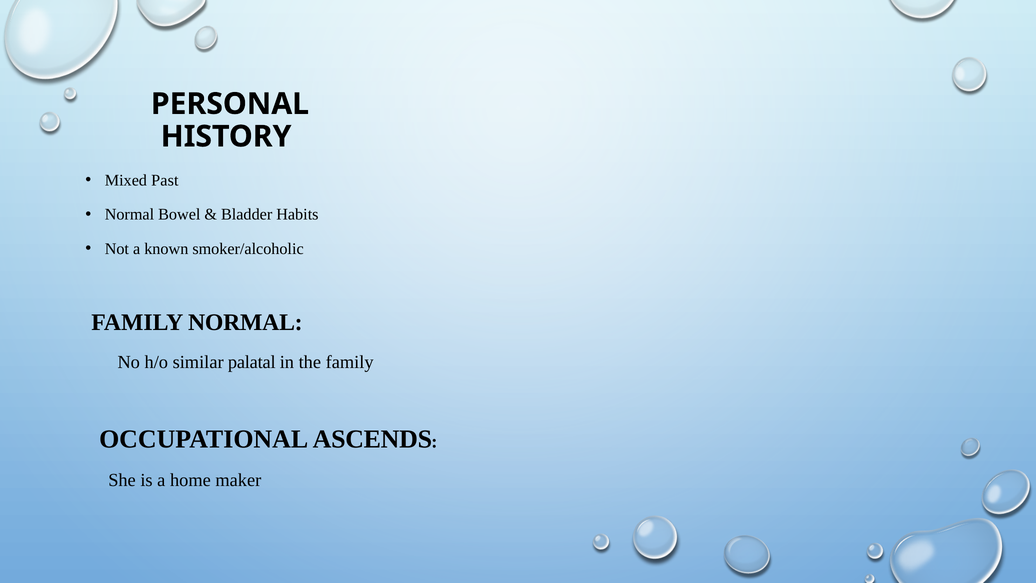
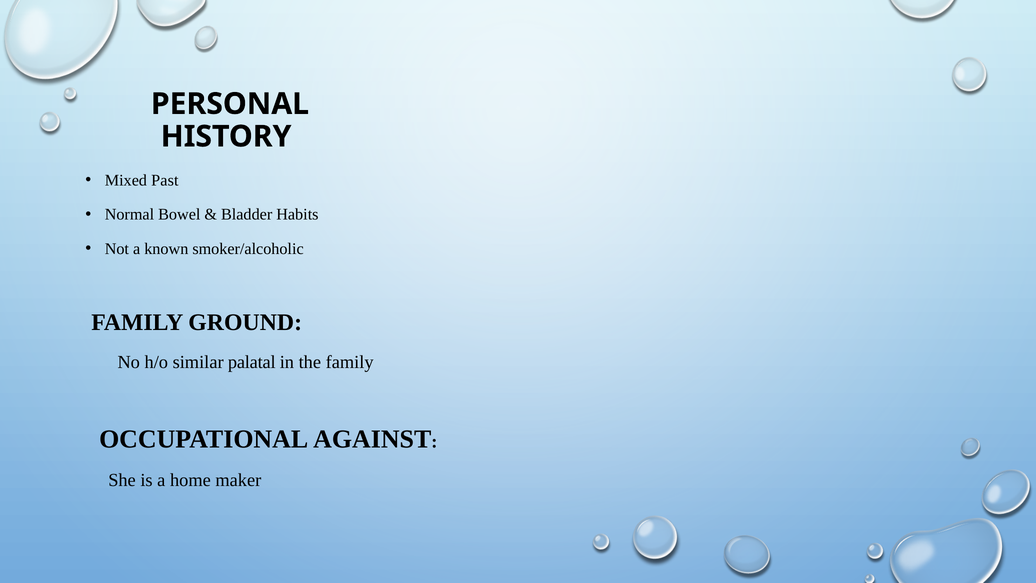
FAMILY NORMAL: NORMAL -> GROUND
ASCENDS: ASCENDS -> AGAINST
